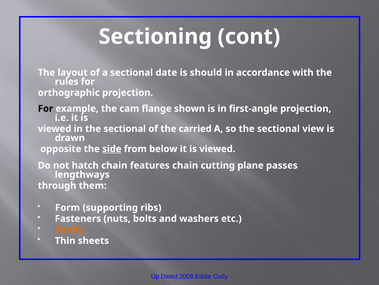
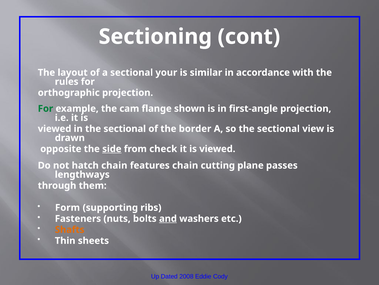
date: date -> your
should: should -> similar
For at (45, 108) colour: black -> green
carried: carried -> border
below: below -> check
and underline: none -> present
